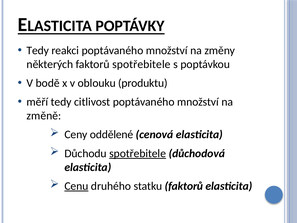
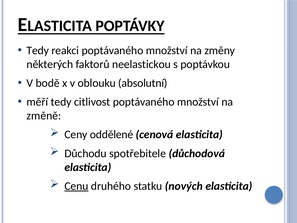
faktorů spotřebitele: spotřebitele -> neelastickou
produktu: produktu -> absolutní
spotřebitele at (138, 153) underline: present -> none
statku faktorů: faktorů -> nových
